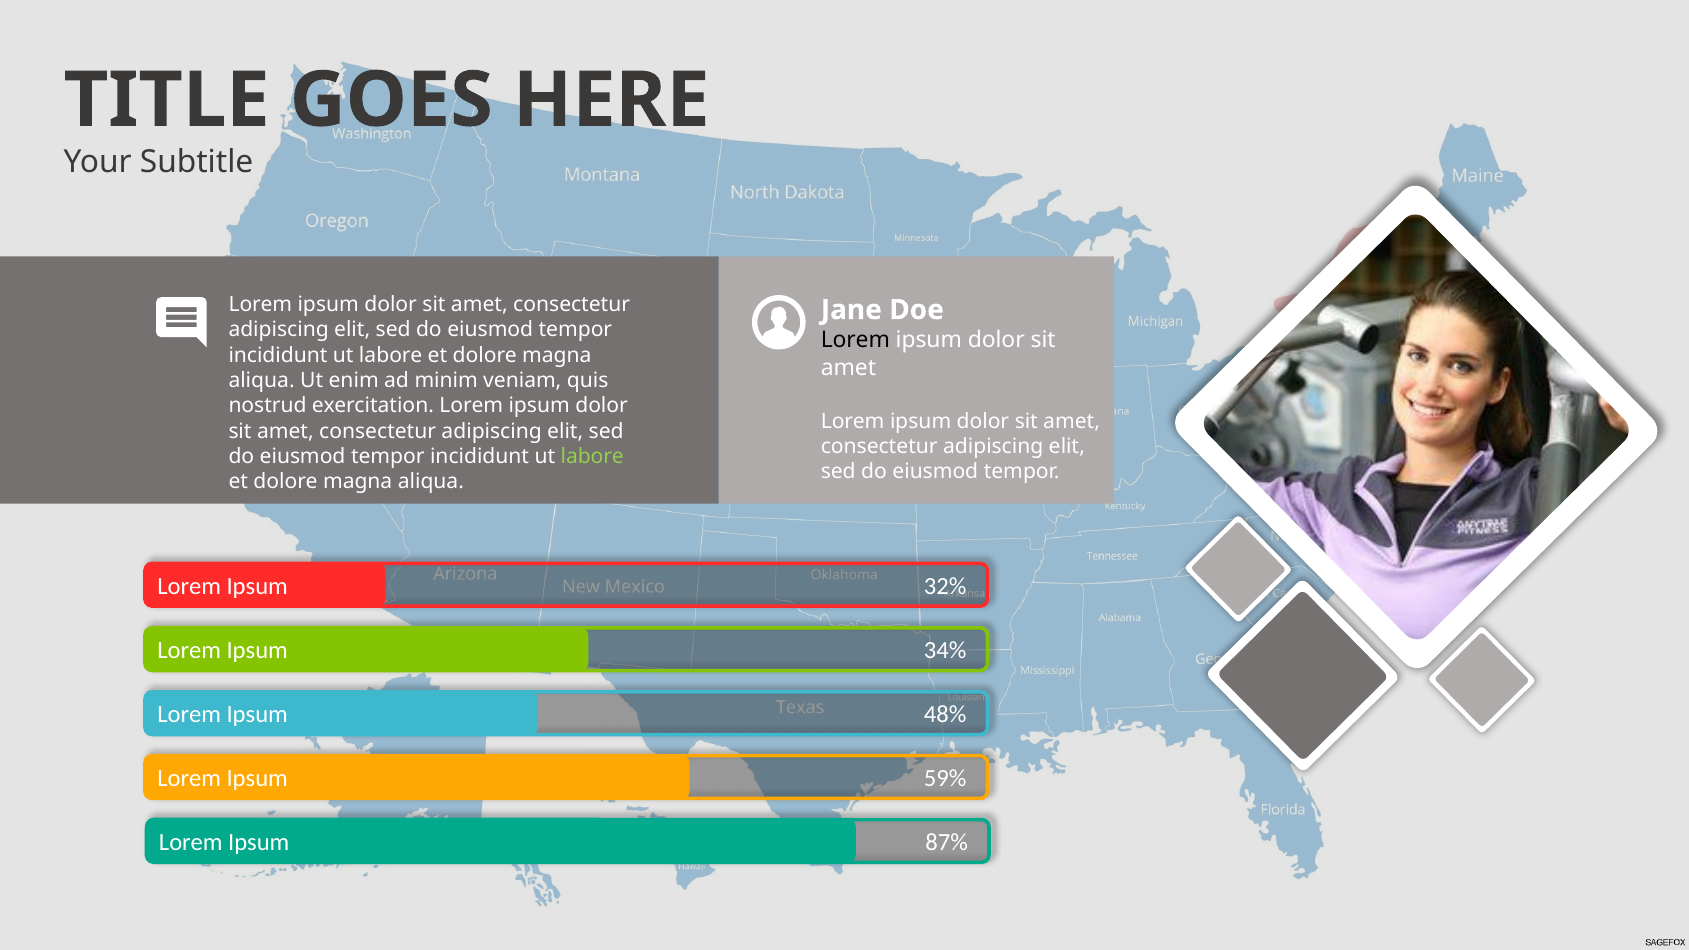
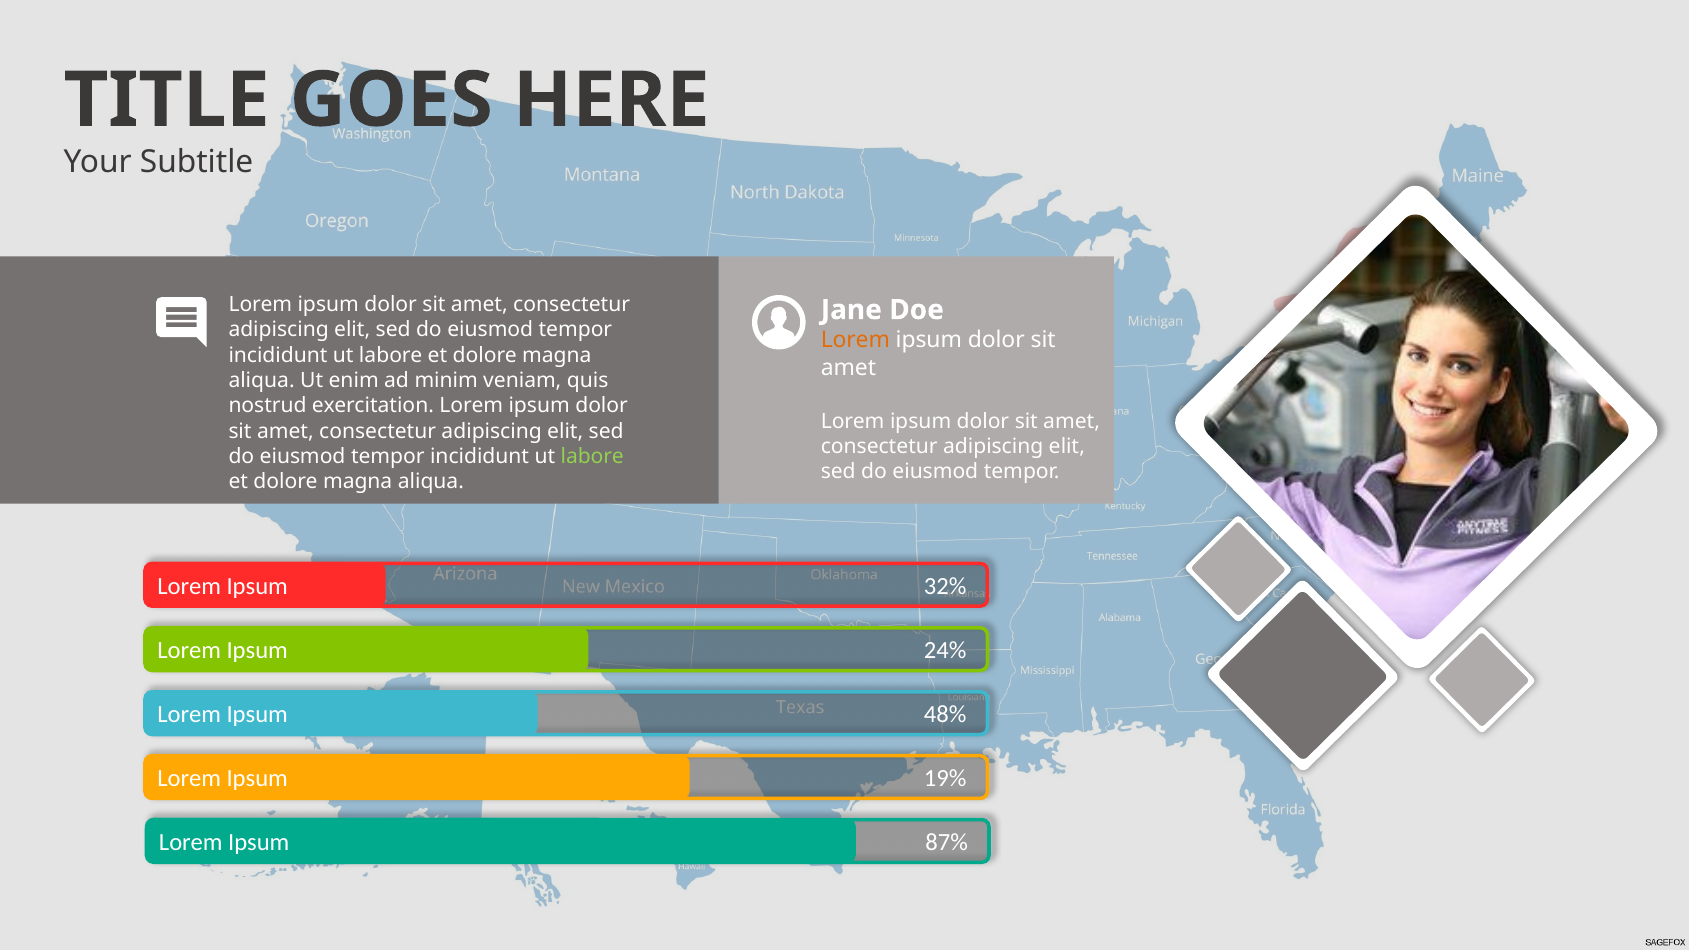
Lorem at (855, 340) colour: black -> orange
34%: 34% -> 24%
59%: 59% -> 19%
